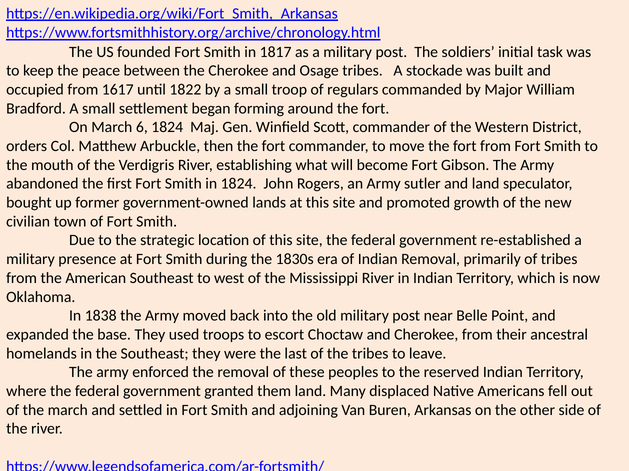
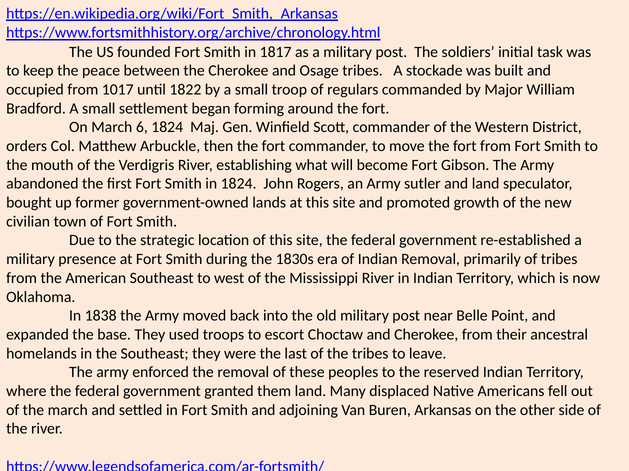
1617: 1617 -> 1017
